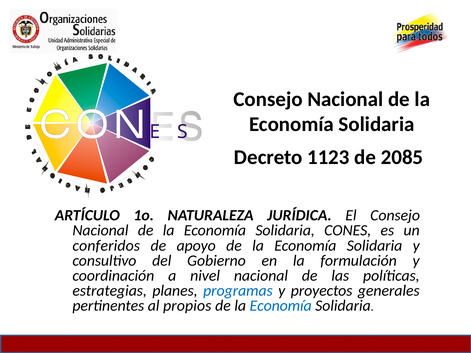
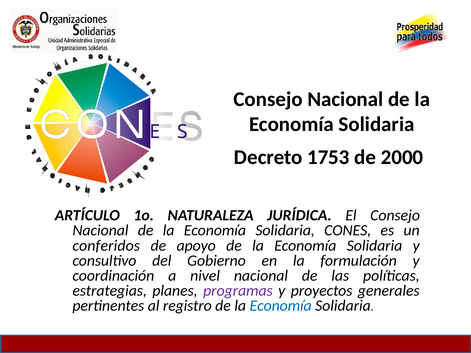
1123: 1123 -> 1753
2085: 2085 -> 2000
programas colour: blue -> purple
propios: propios -> registro
